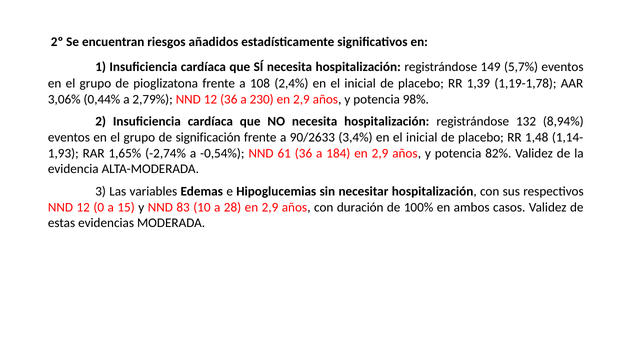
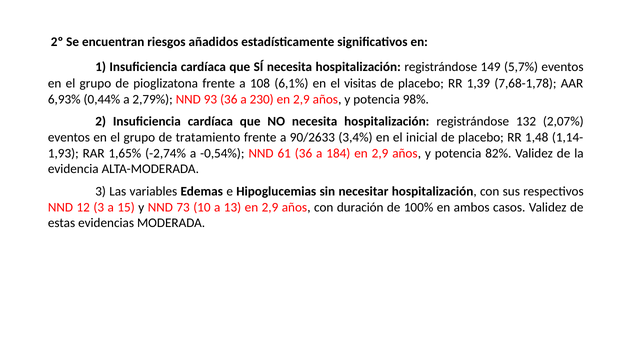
2,4%: 2,4% -> 6,1%
inicial at (360, 83): inicial -> visitas
1,19-1,78: 1,19-1,78 -> 7,68-1,78
3,06%: 3,06% -> 6,93%
2,79% NND 12: 12 -> 93
8,94%: 8,94% -> 2,07%
significación: significación -> tratamiento
12 0: 0 -> 3
83: 83 -> 73
28: 28 -> 13
